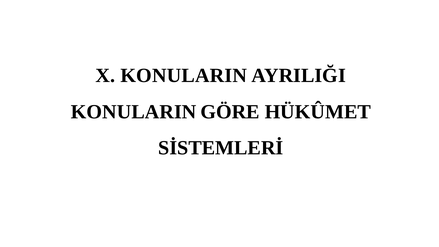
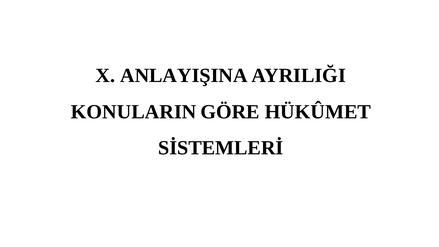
X KONULARIN: KONULARIN -> ANLAYIŞINA
